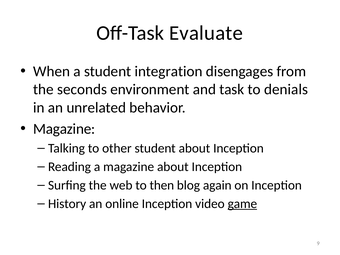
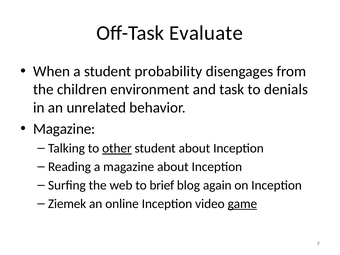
integration: integration -> probability
seconds: seconds -> children
other underline: none -> present
then: then -> brief
History: History -> Ziemek
